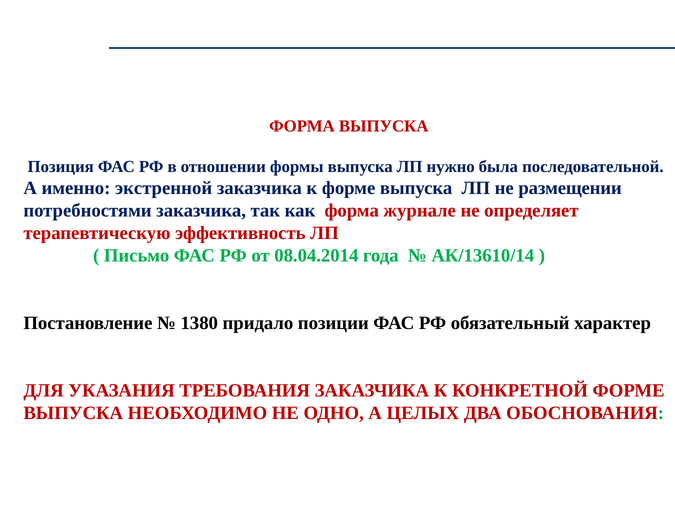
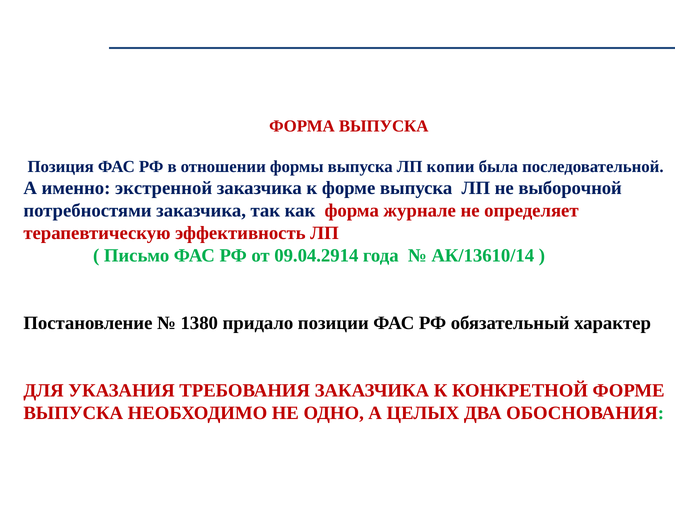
нужно: нужно -> копии
размещении: размещении -> выборочной
08.04.2014: 08.04.2014 -> 09.04.2914
